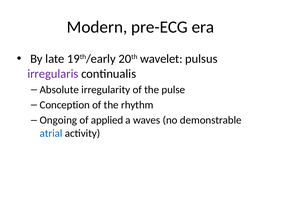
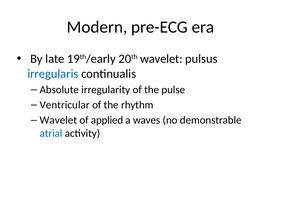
irregularis colour: purple -> blue
Conception: Conception -> Ventricular
Ongoing at (58, 121): Ongoing -> Wavelet
